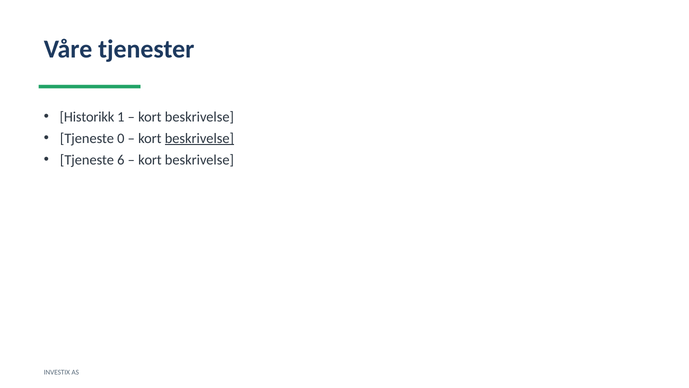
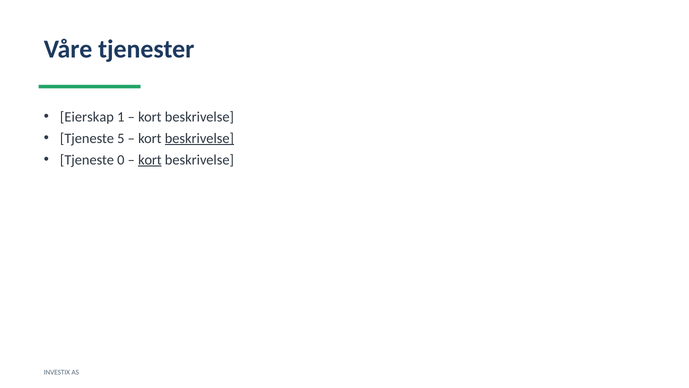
Historikk: Historikk -> Eierskap
0: 0 -> 5
6: 6 -> 0
kort at (150, 160) underline: none -> present
